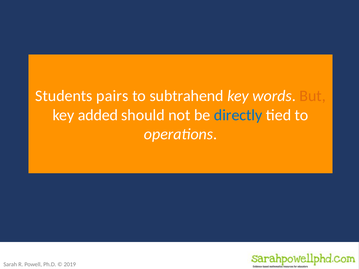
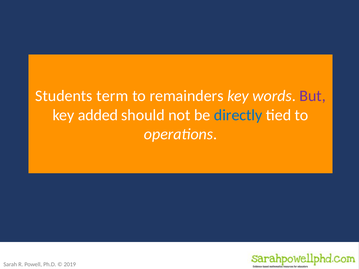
pairs: pairs -> term
subtrahend: subtrahend -> remainders
But colour: orange -> purple
